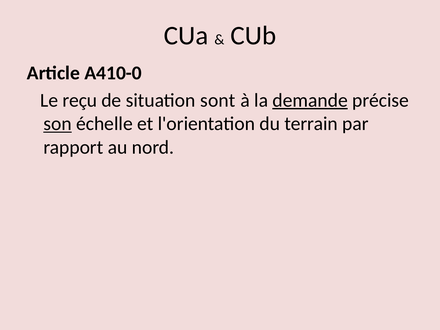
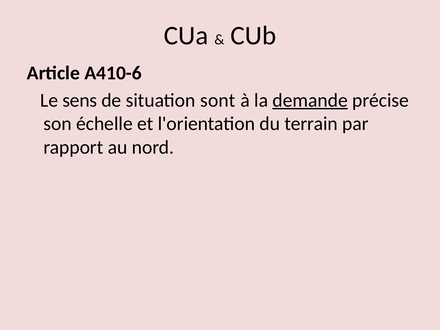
A410-0: A410-0 -> A410-6
reçu: reçu -> sens
son underline: present -> none
